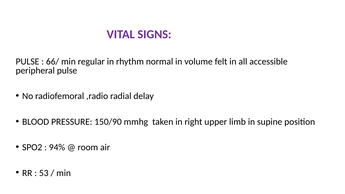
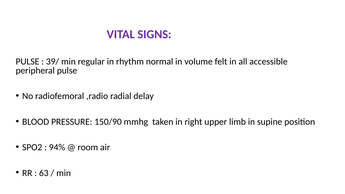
66/: 66/ -> 39/
53: 53 -> 63
